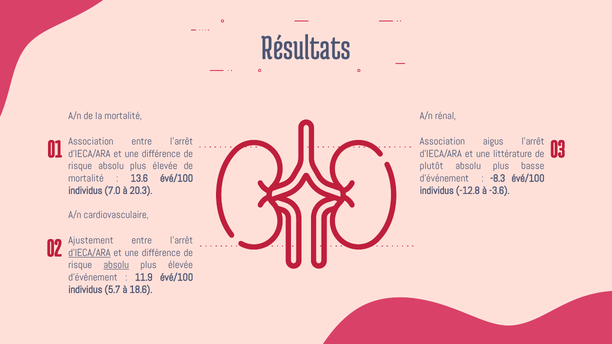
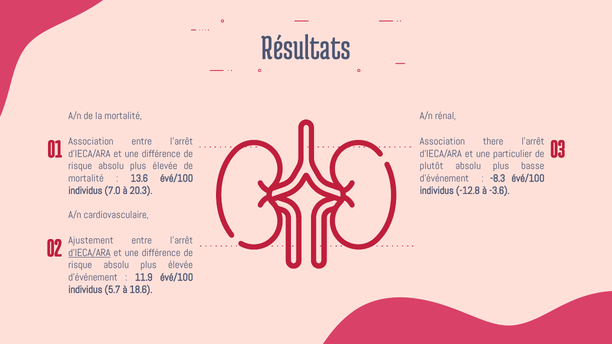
aigus: aigus -> there
littérature: littérature -> particulier
absolu at (116, 265) underline: present -> none
